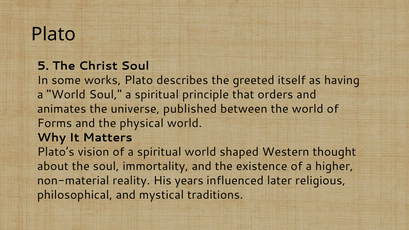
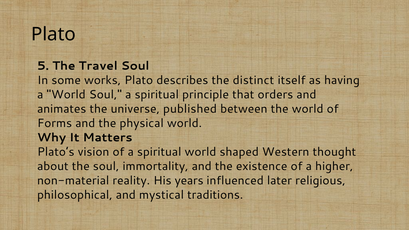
Christ: Christ -> Travel
greeted: greeted -> distinct
